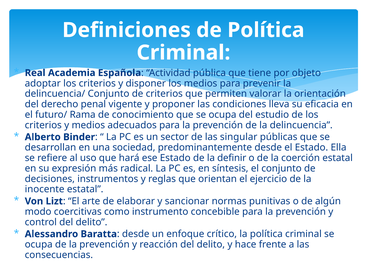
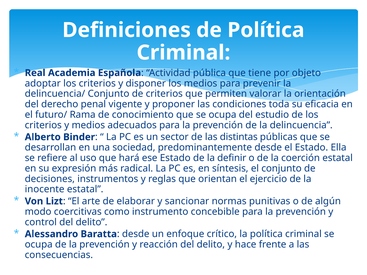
lleva: lleva -> toda
singular: singular -> distintas
